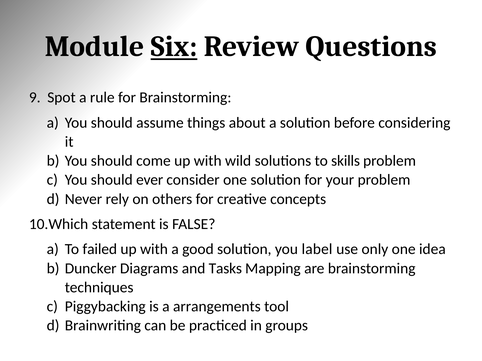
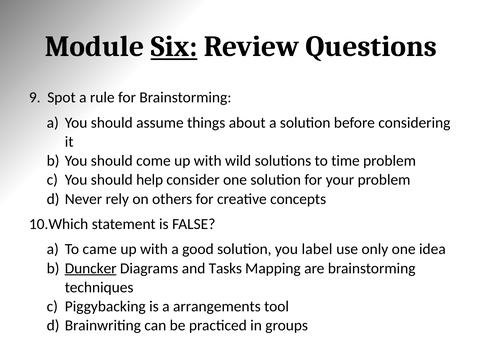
skills: skills -> time
ever: ever -> help
failed: failed -> came
Duncker underline: none -> present
